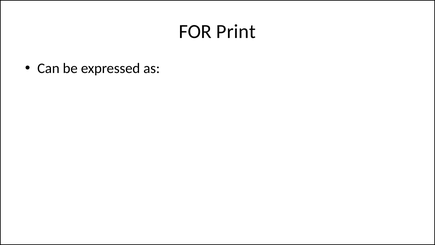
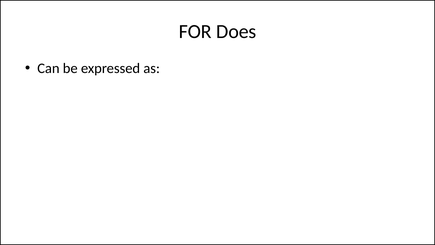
Print: Print -> Does
